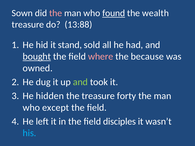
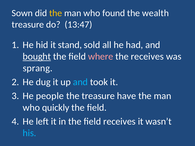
the at (56, 13) colour: pink -> yellow
found underline: present -> none
13:88: 13:88 -> 13:47
the because: because -> receives
owned: owned -> sprang
and at (80, 82) colour: light green -> light blue
hidden: hidden -> people
forty: forty -> have
except: except -> quickly
field disciples: disciples -> receives
